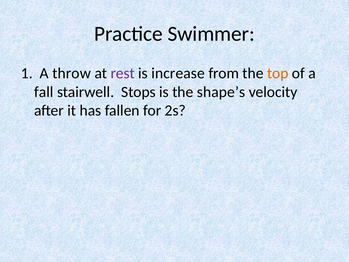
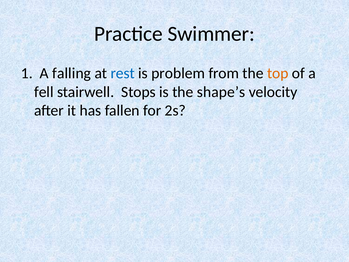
throw: throw -> falling
rest colour: purple -> blue
increase: increase -> problem
fall: fall -> fell
